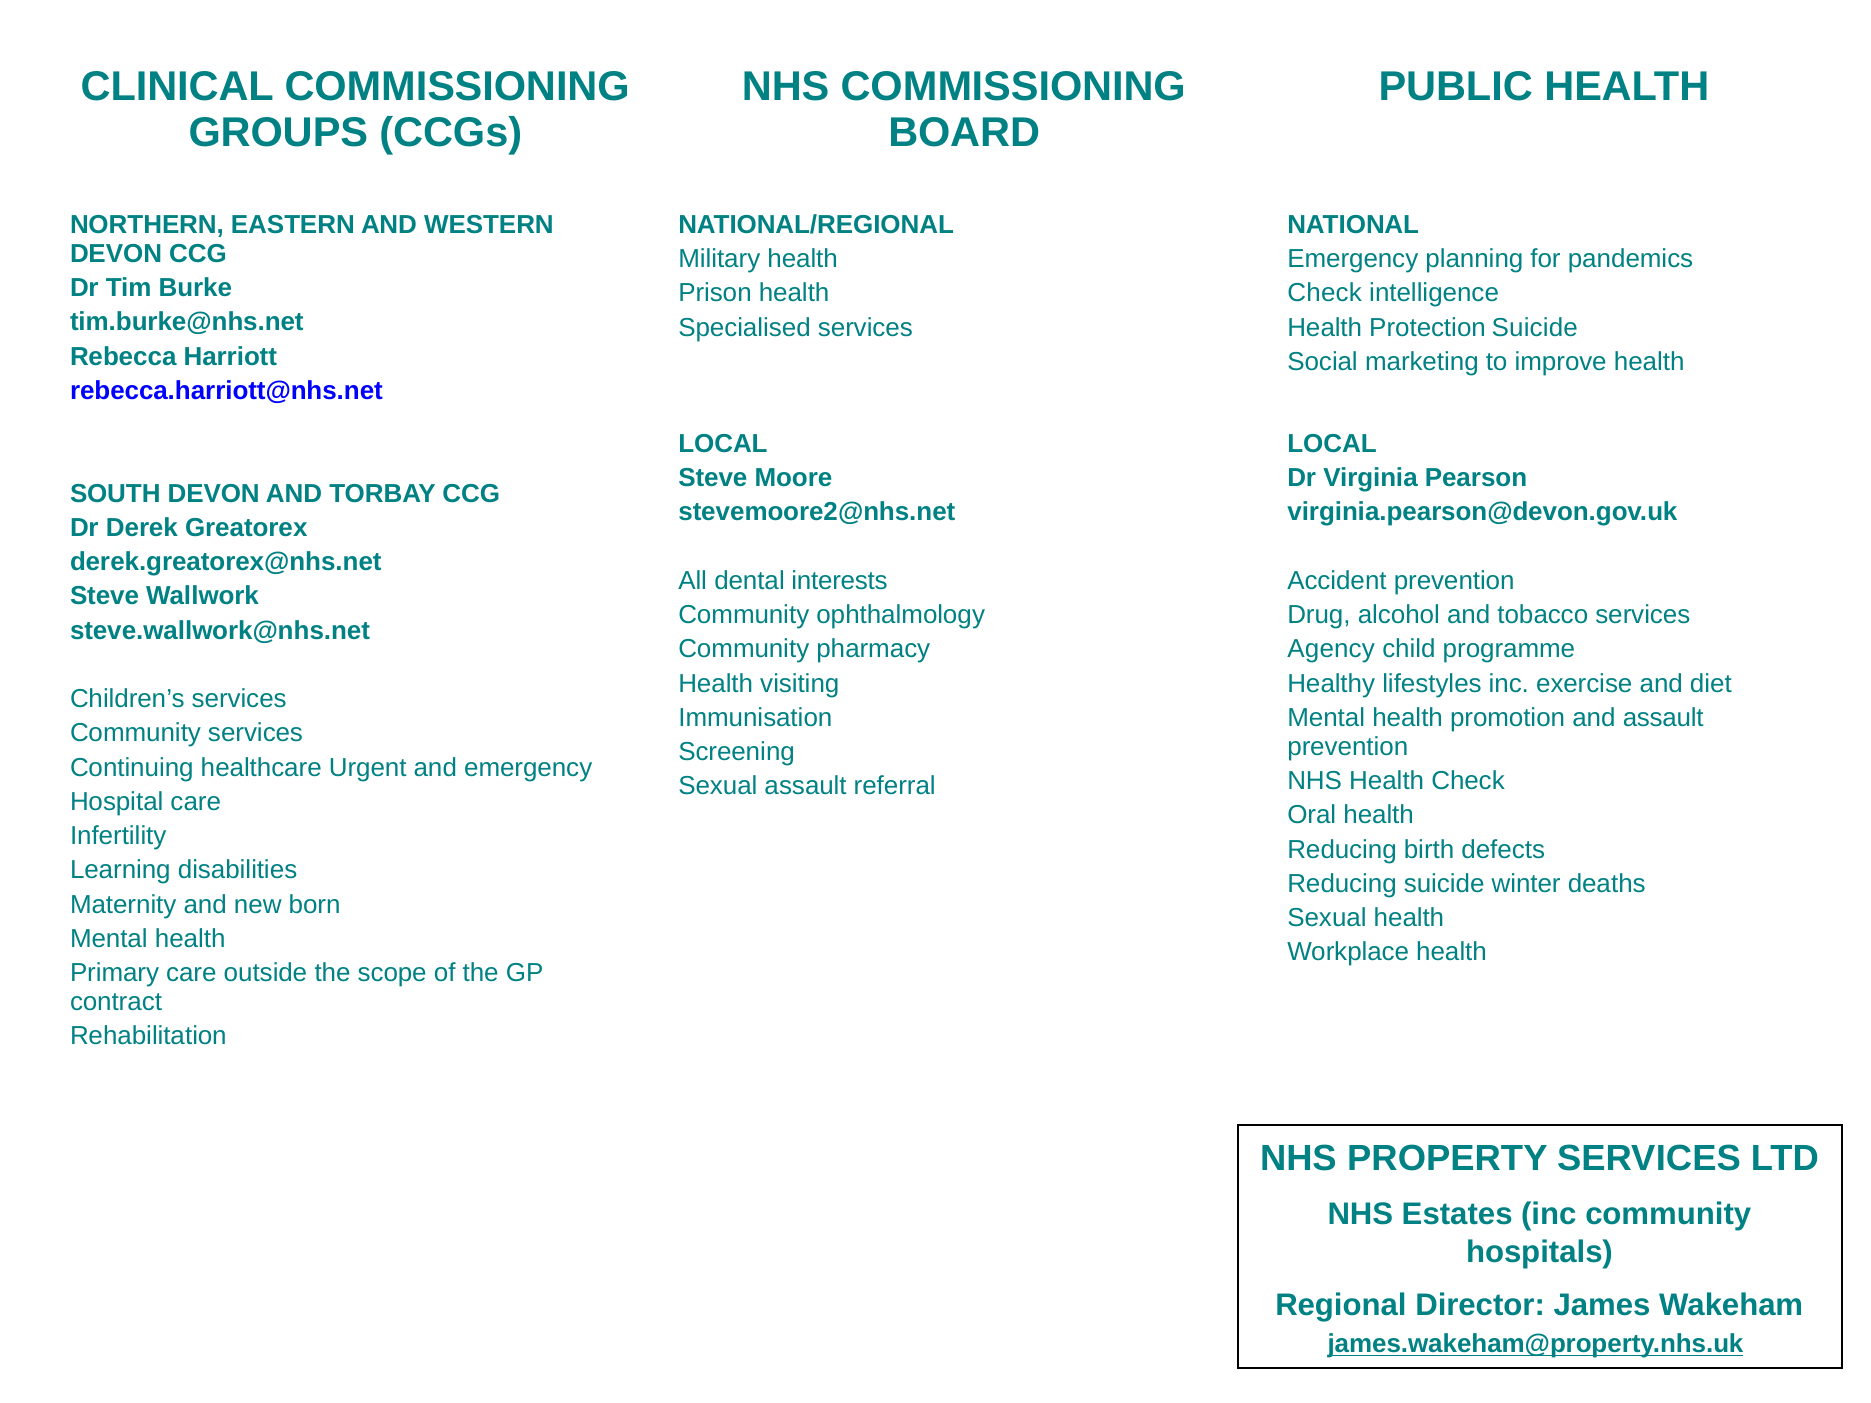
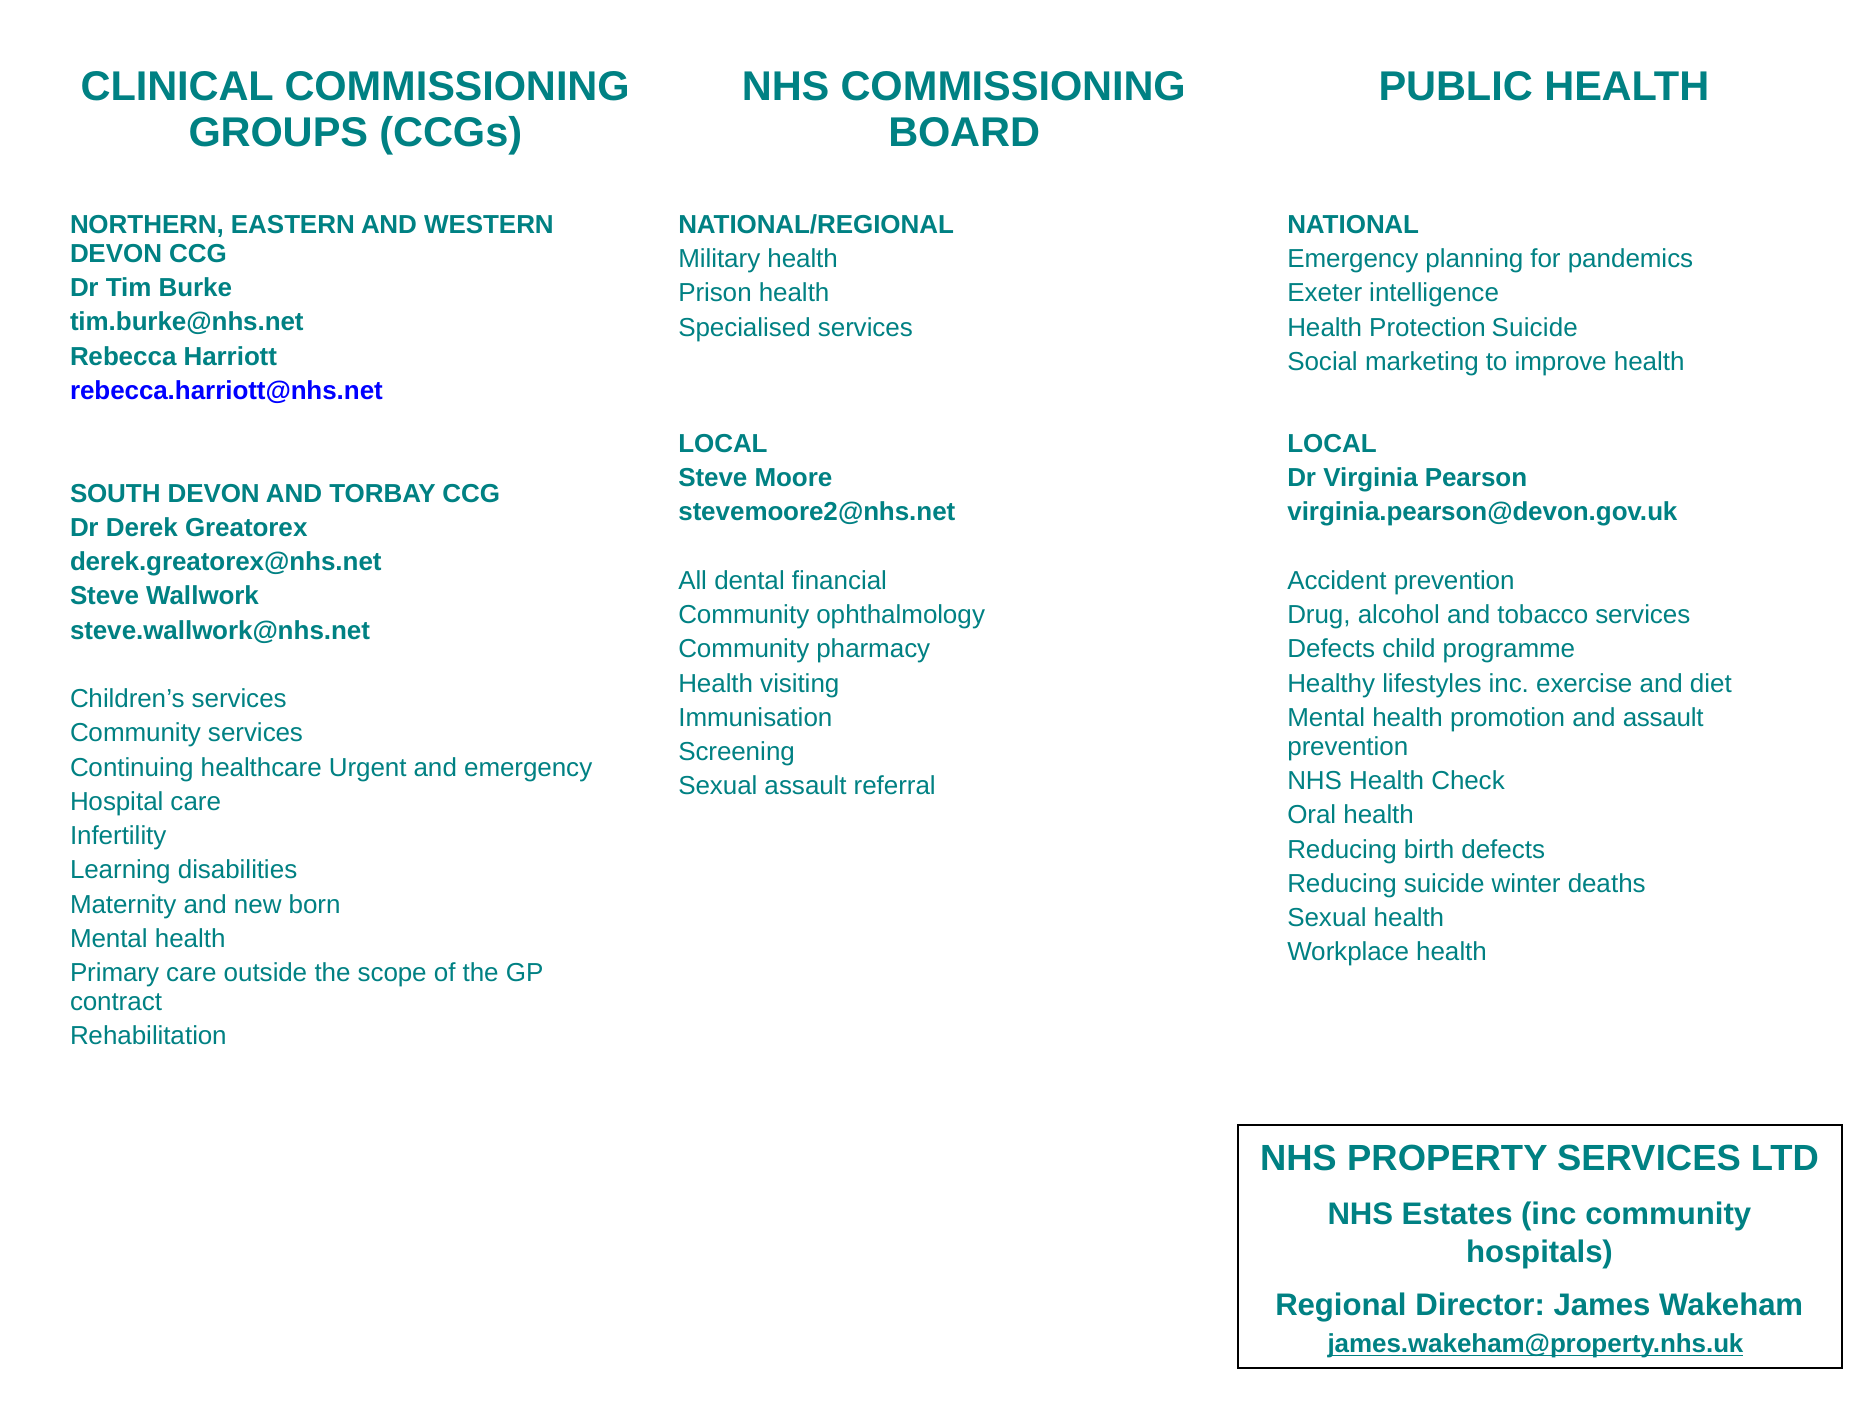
Check at (1325, 293): Check -> Exeter
interests: interests -> financial
Agency at (1331, 650): Agency -> Defects
